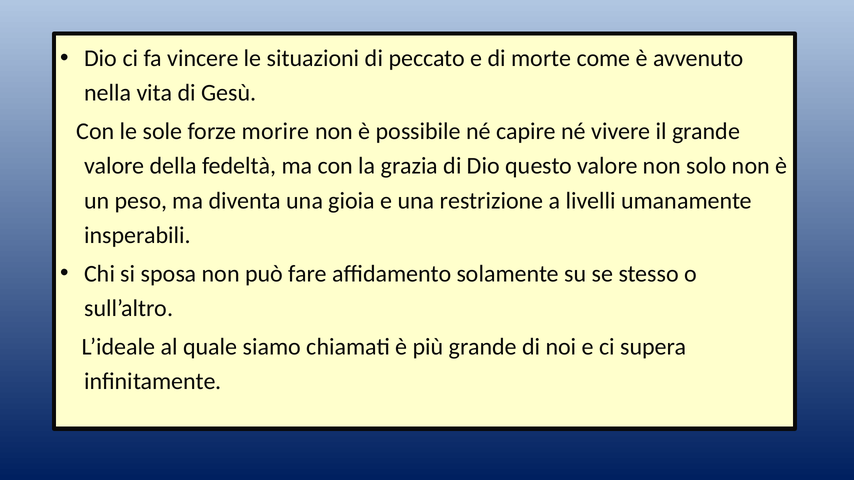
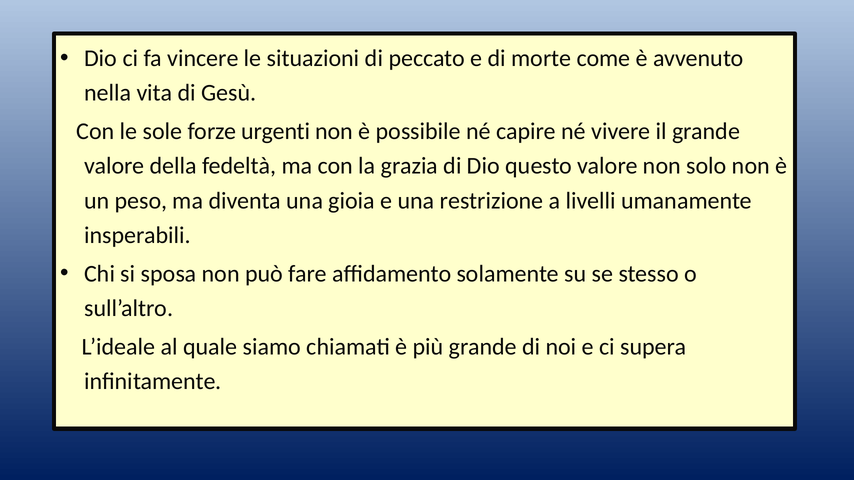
morire: morire -> urgenti
